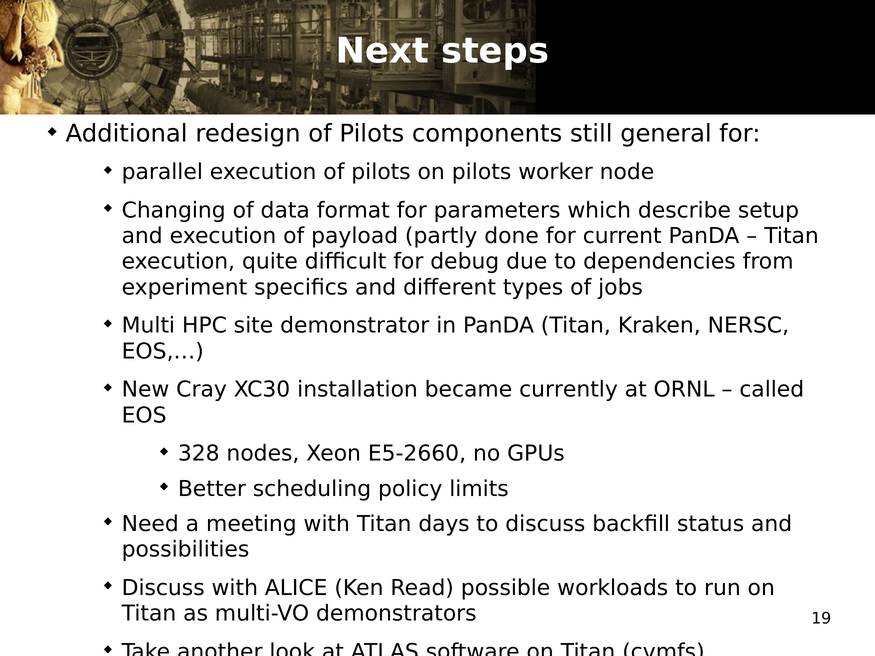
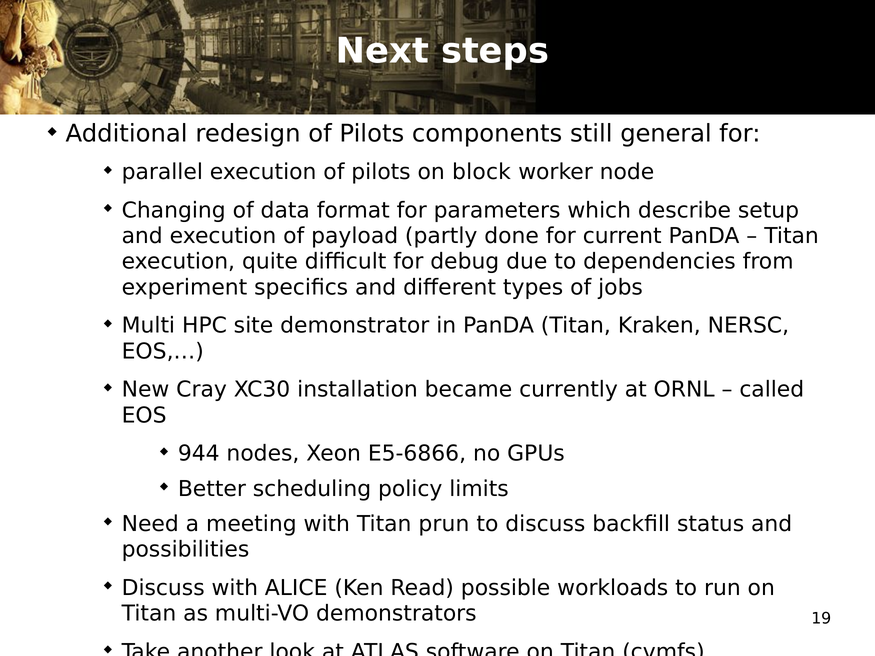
on pilots: pilots -> block
328: 328 -> 944
E5-2660: E5-2660 -> E5-6866
days: days -> prun
